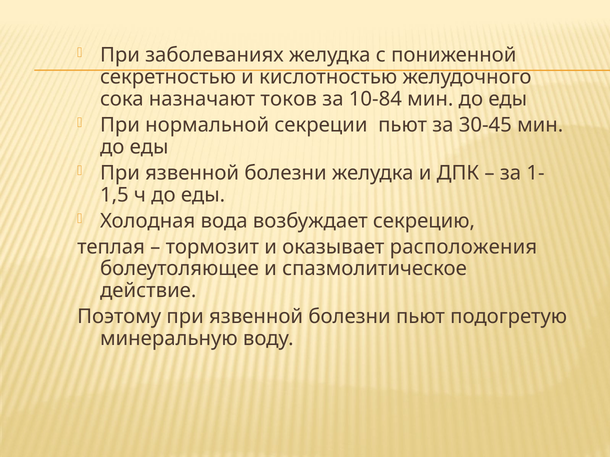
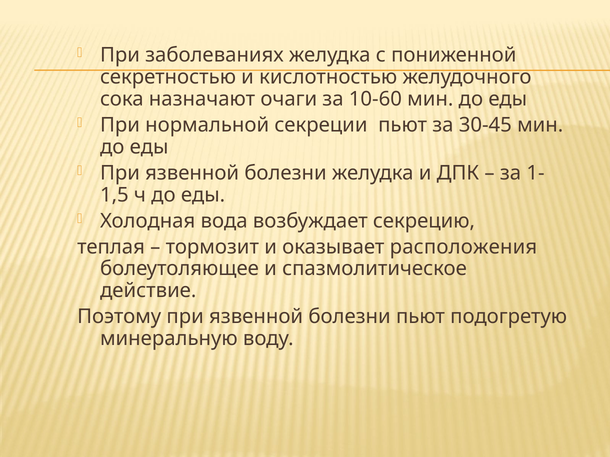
токов: токов -> очаги
10-84: 10-84 -> 10-60
